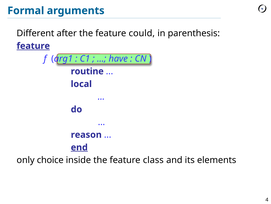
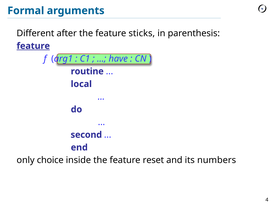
could: could -> sticks
reason: reason -> second
end underline: present -> none
class: class -> reset
elements: elements -> numbers
